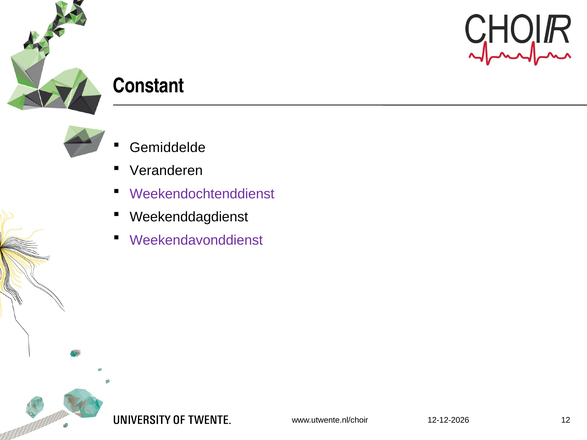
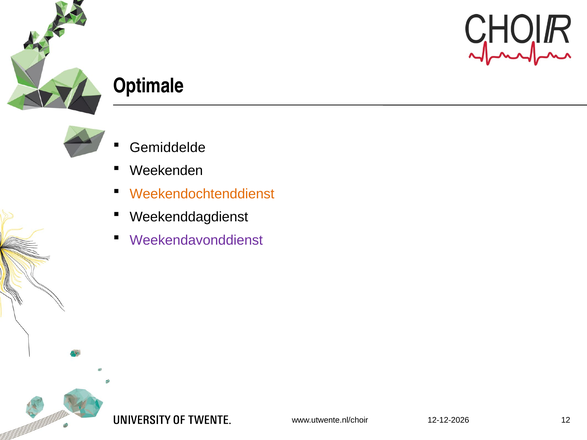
Constant: Constant -> Optimale
Veranderen: Veranderen -> Weekenden
Weekendochtenddienst colour: purple -> orange
